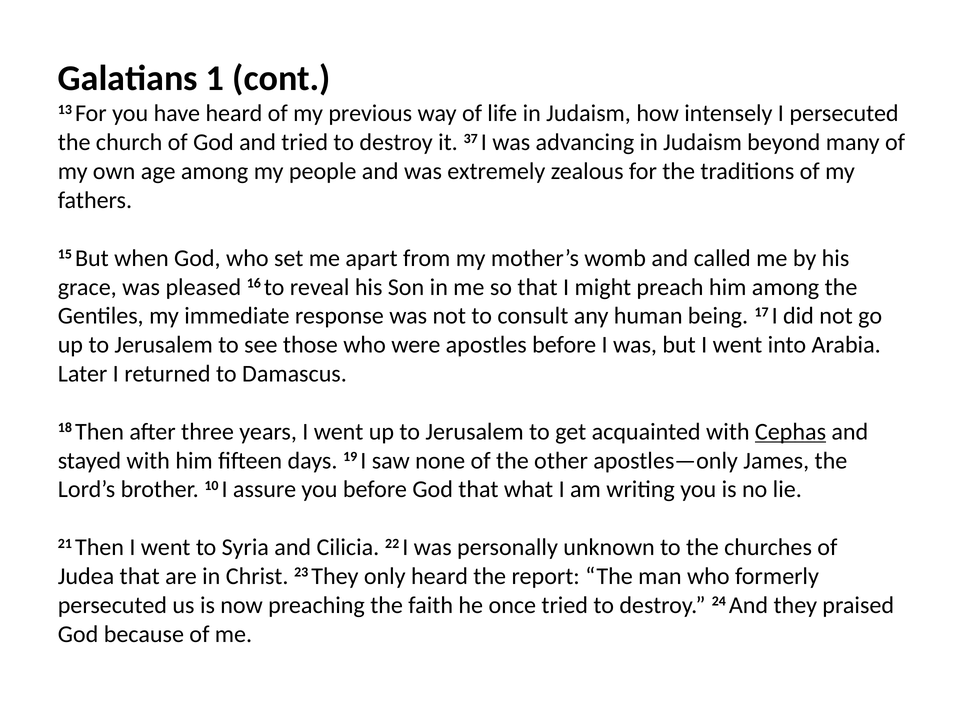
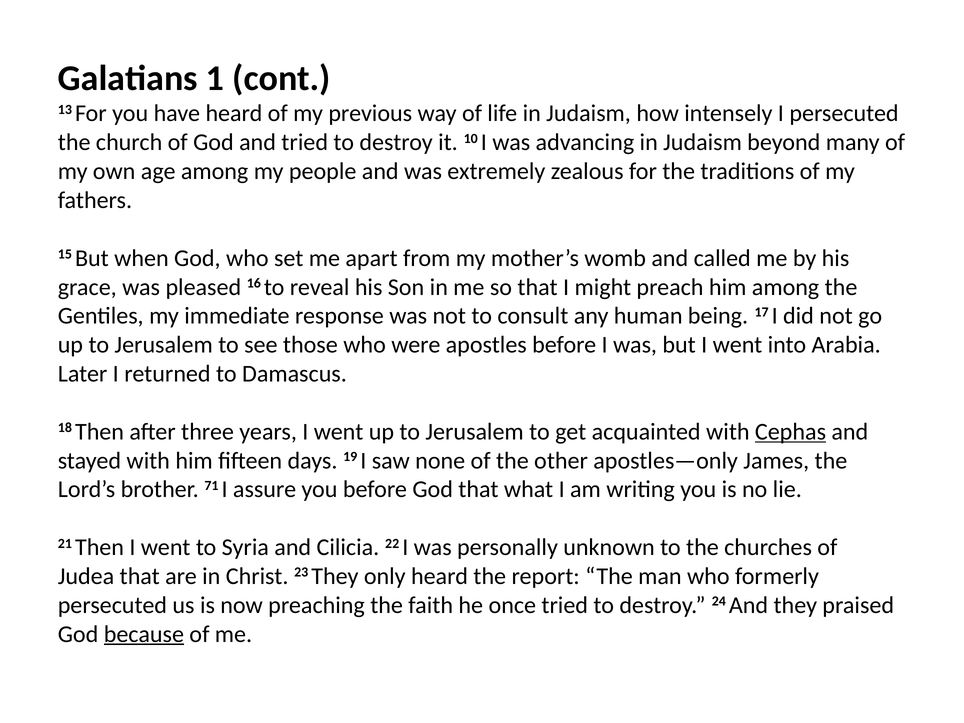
37: 37 -> 10
10: 10 -> 71
because underline: none -> present
